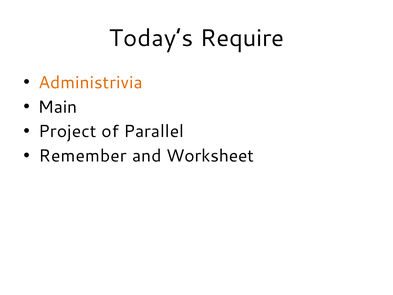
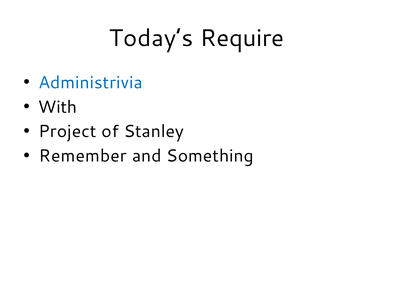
Administrivia colour: orange -> blue
Main: Main -> With
Parallel: Parallel -> Stanley
Worksheet: Worksheet -> Something
